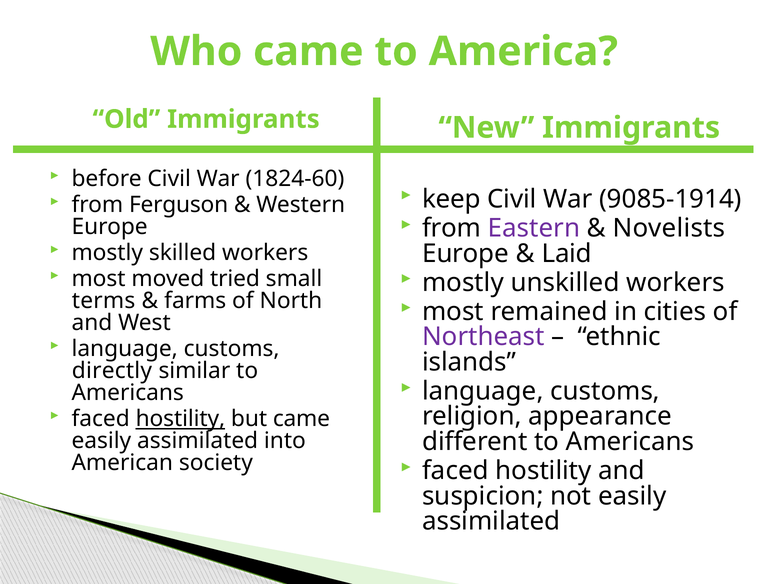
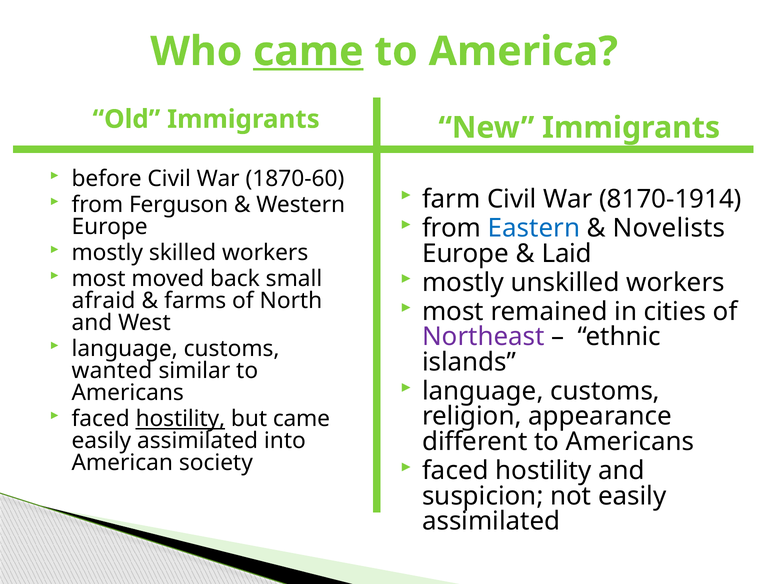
came at (308, 52) underline: none -> present
1824-60: 1824-60 -> 1870-60
keep: keep -> farm
9085-1914: 9085-1914 -> 8170-1914
Eastern colour: purple -> blue
tried: tried -> back
terms: terms -> afraid
directly: directly -> wanted
